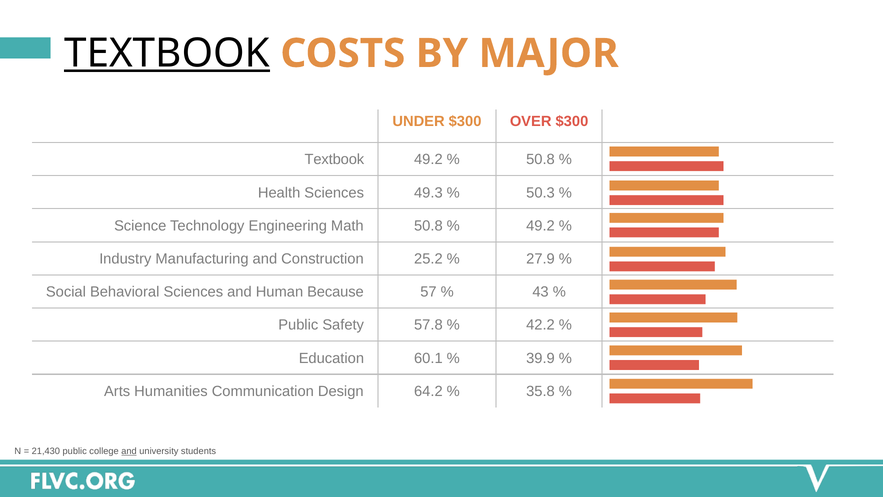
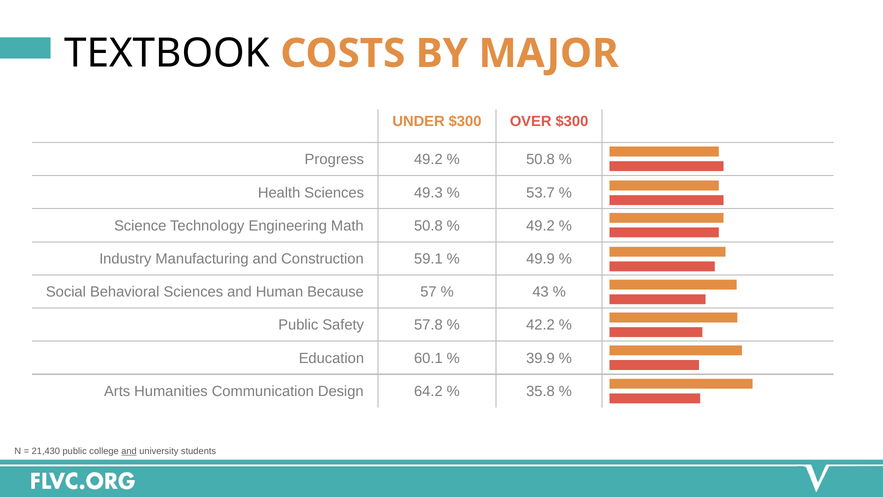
TEXTBOOK at (167, 53) underline: present -> none
Textbook at (334, 159): Textbook -> Progress
50.3: 50.3 -> 53.7
25.2: 25.2 -> 59.1
27.9: 27.9 -> 49.9
